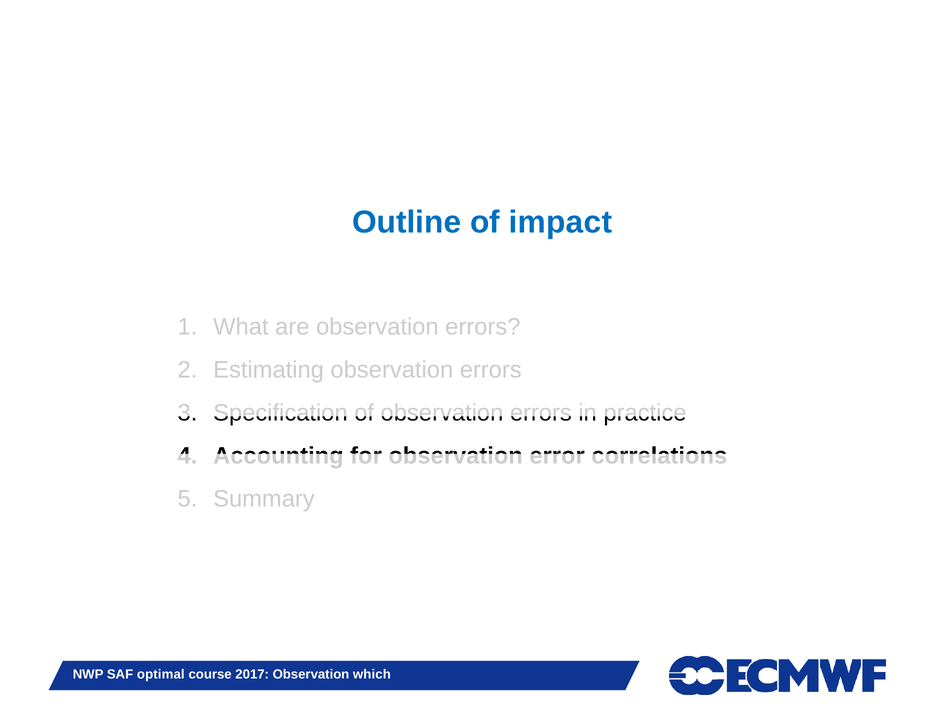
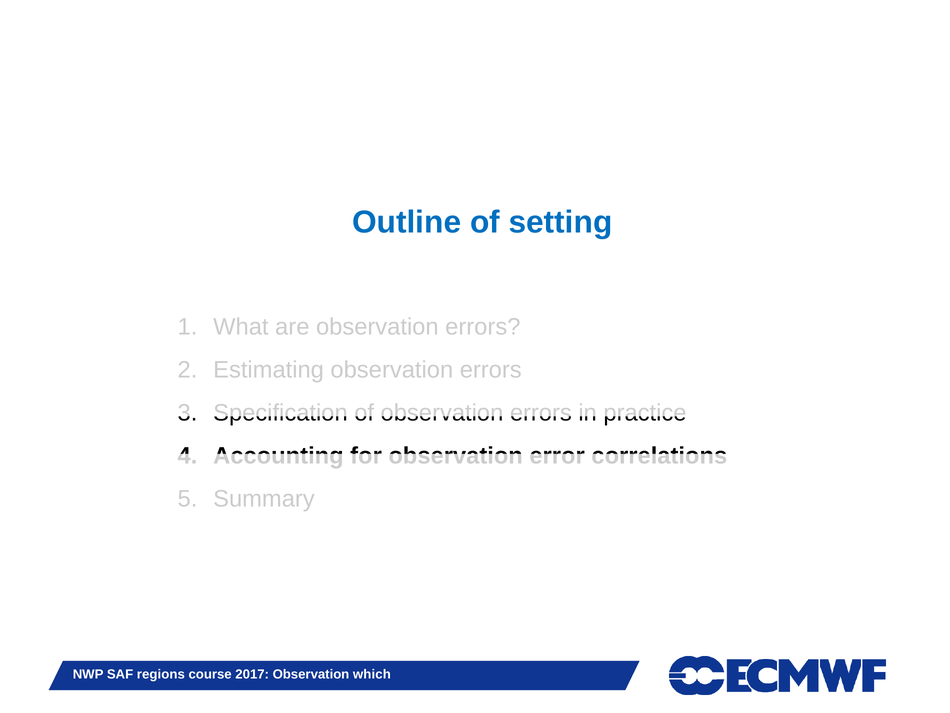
impact: impact -> setting
optimal: optimal -> regions
